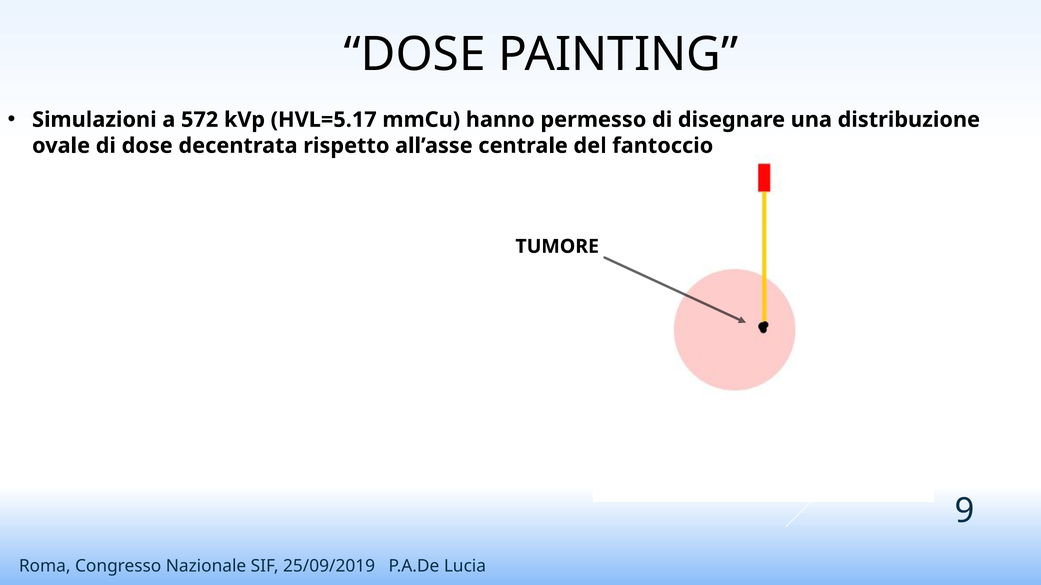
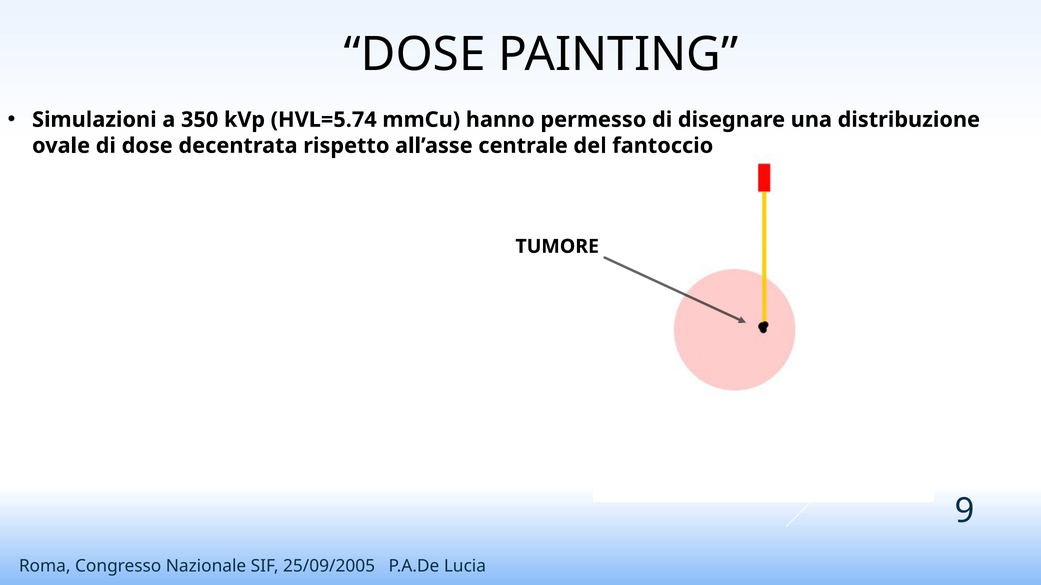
572: 572 -> 350
HVL=5.17: HVL=5.17 -> HVL=5.74
25/09/2019: 25/09/2019 -> 25/09/2005
